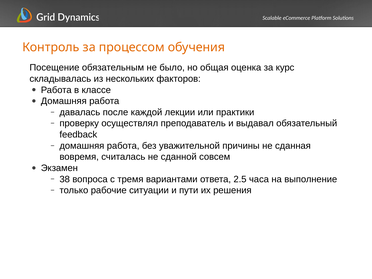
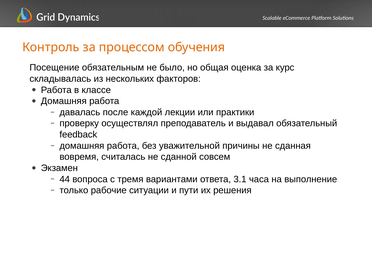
38: 38 -> 44
2.5: 2.5 -> 3.1
